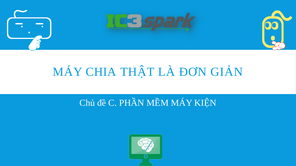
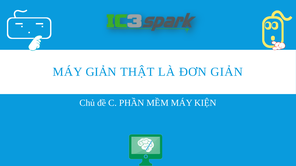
MÁY CHIA: CHIA -> GIẢN
